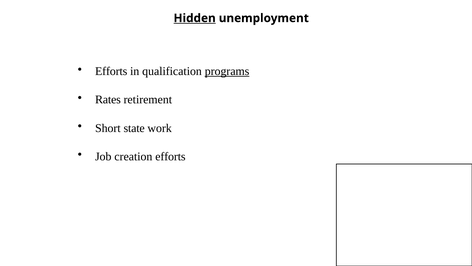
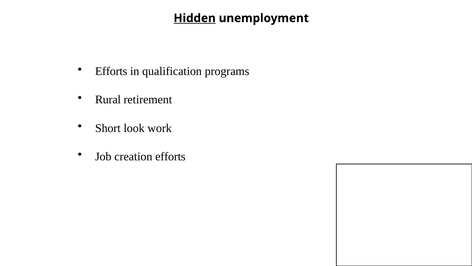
programs underline: present -> none
Rates: Rates -> Rural
state: state -> look
